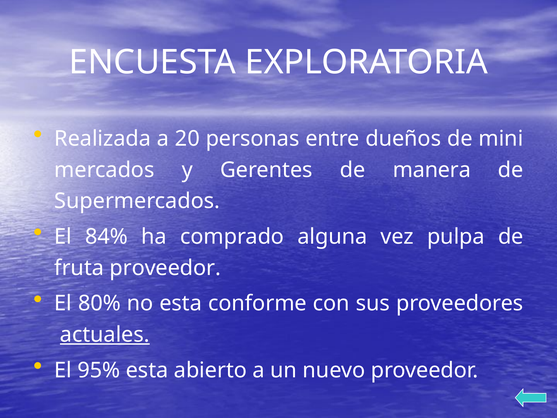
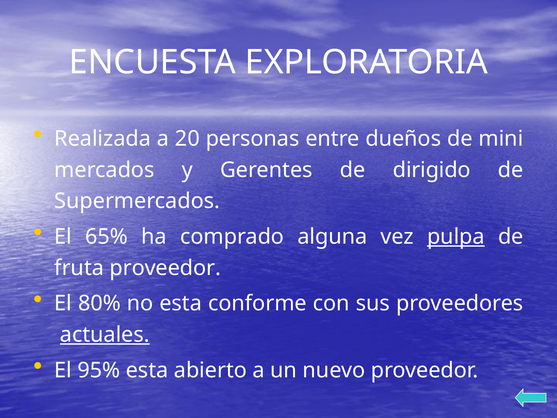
manera: manera -> dirigido
84%: 84% -> 65%
pulpa underline: none -> present
